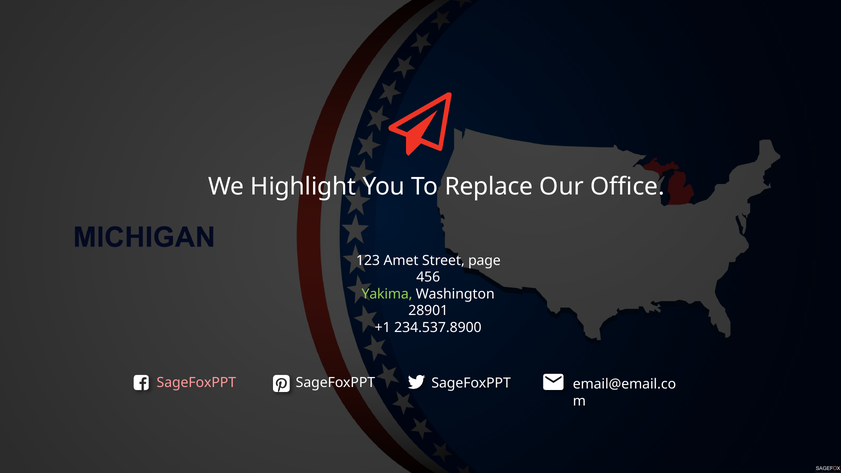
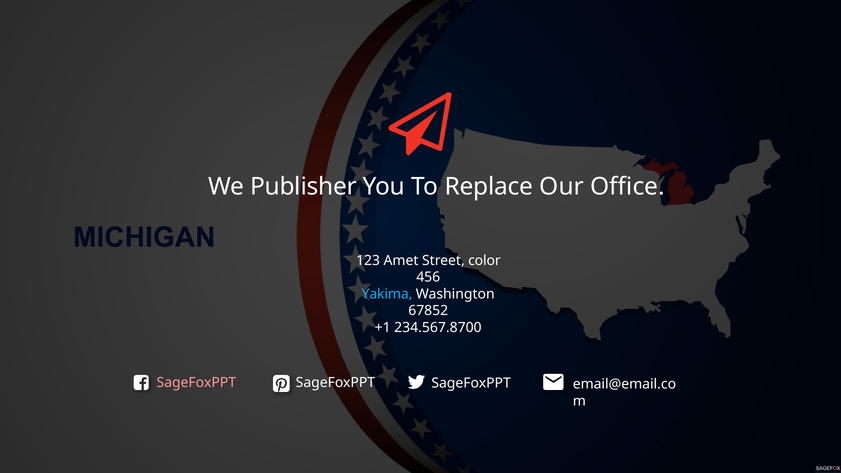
Highlight: Highlight -> Publisher
page: page -> color
Yakima colour: light green -> light blue
28901: 28901 -> 67852
234.537.8900: 234.537.8900 -> 234.567.8700
